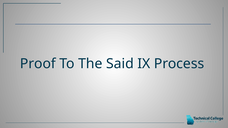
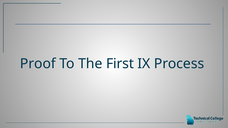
Said: Said -> First
